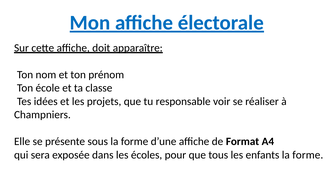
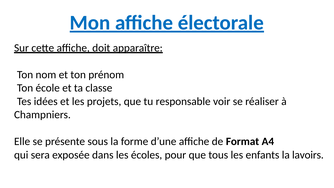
enfants la forme: forme -> lavoirs
